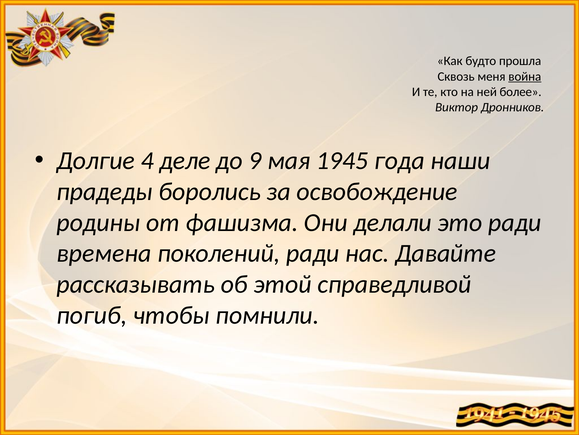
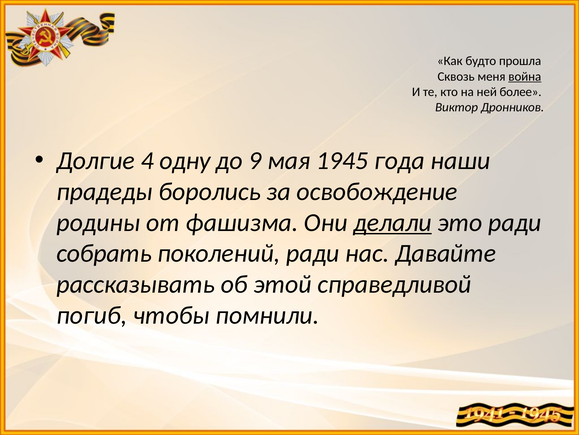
деле: деле -> одну
делали underline: none -> present
времена: времена -> собрать
